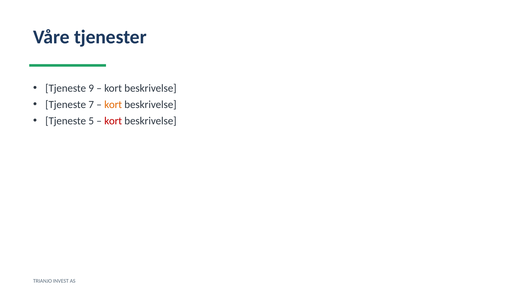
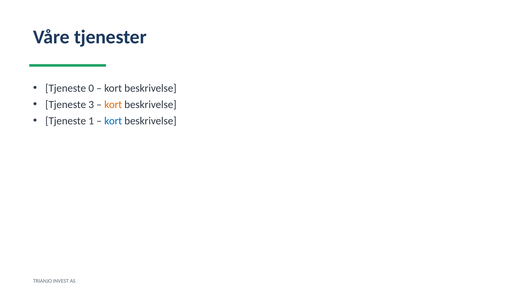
9: 9 -> 0
7: 7 -> 3
5: 5 -> 1
kort at (113, 121) colour: red -> blue
